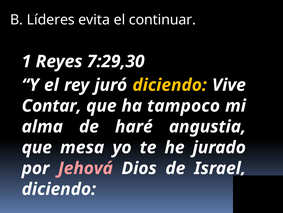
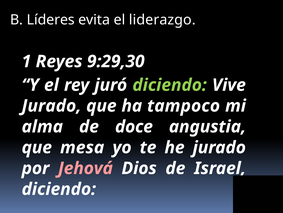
continuar: continuar -> liderazgo
7:29,30: 7:29,30 -> 9:29,30
diciendo at (170, 85) colour: yellow -> light green
Contar at (52, 106): Contar -> Jurado
haré: haré -> doce
